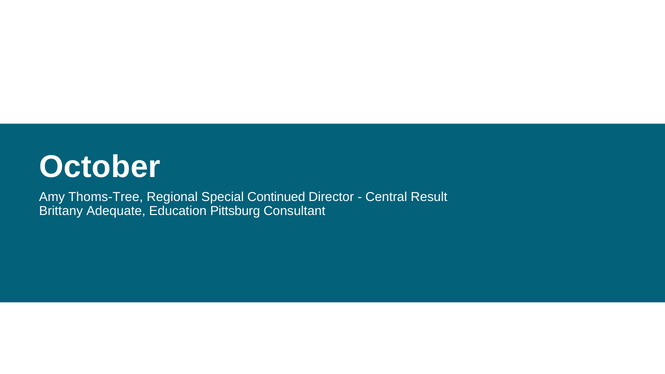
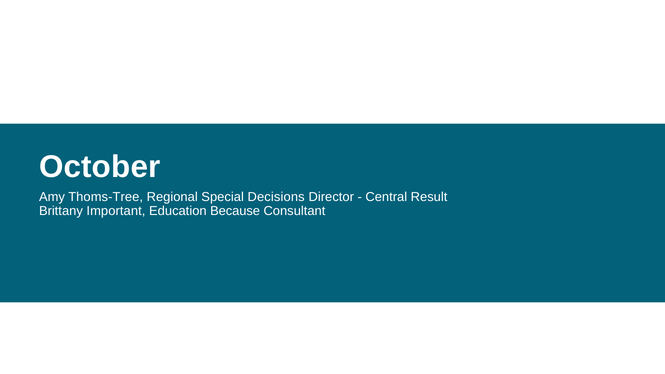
Continued: Continued -> Decisions
Adequate: Adequate -> Important
Pittsburg: Pittsburg -> Because
